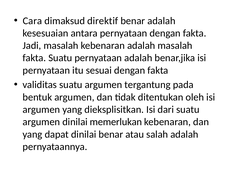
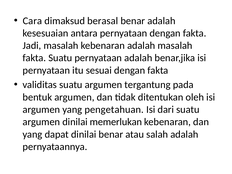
direktif: direktif -> berasal
dieksplisitkan: dieksplisitkan -> pengetahuan
